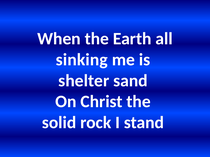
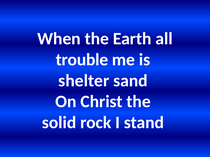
sinking: sinking -> trouble
